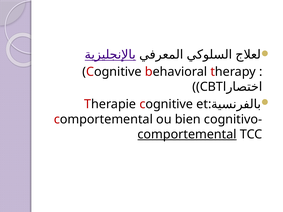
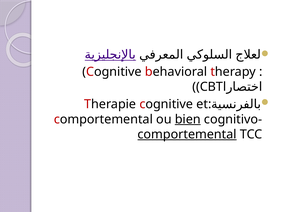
bien underline: none -> present
